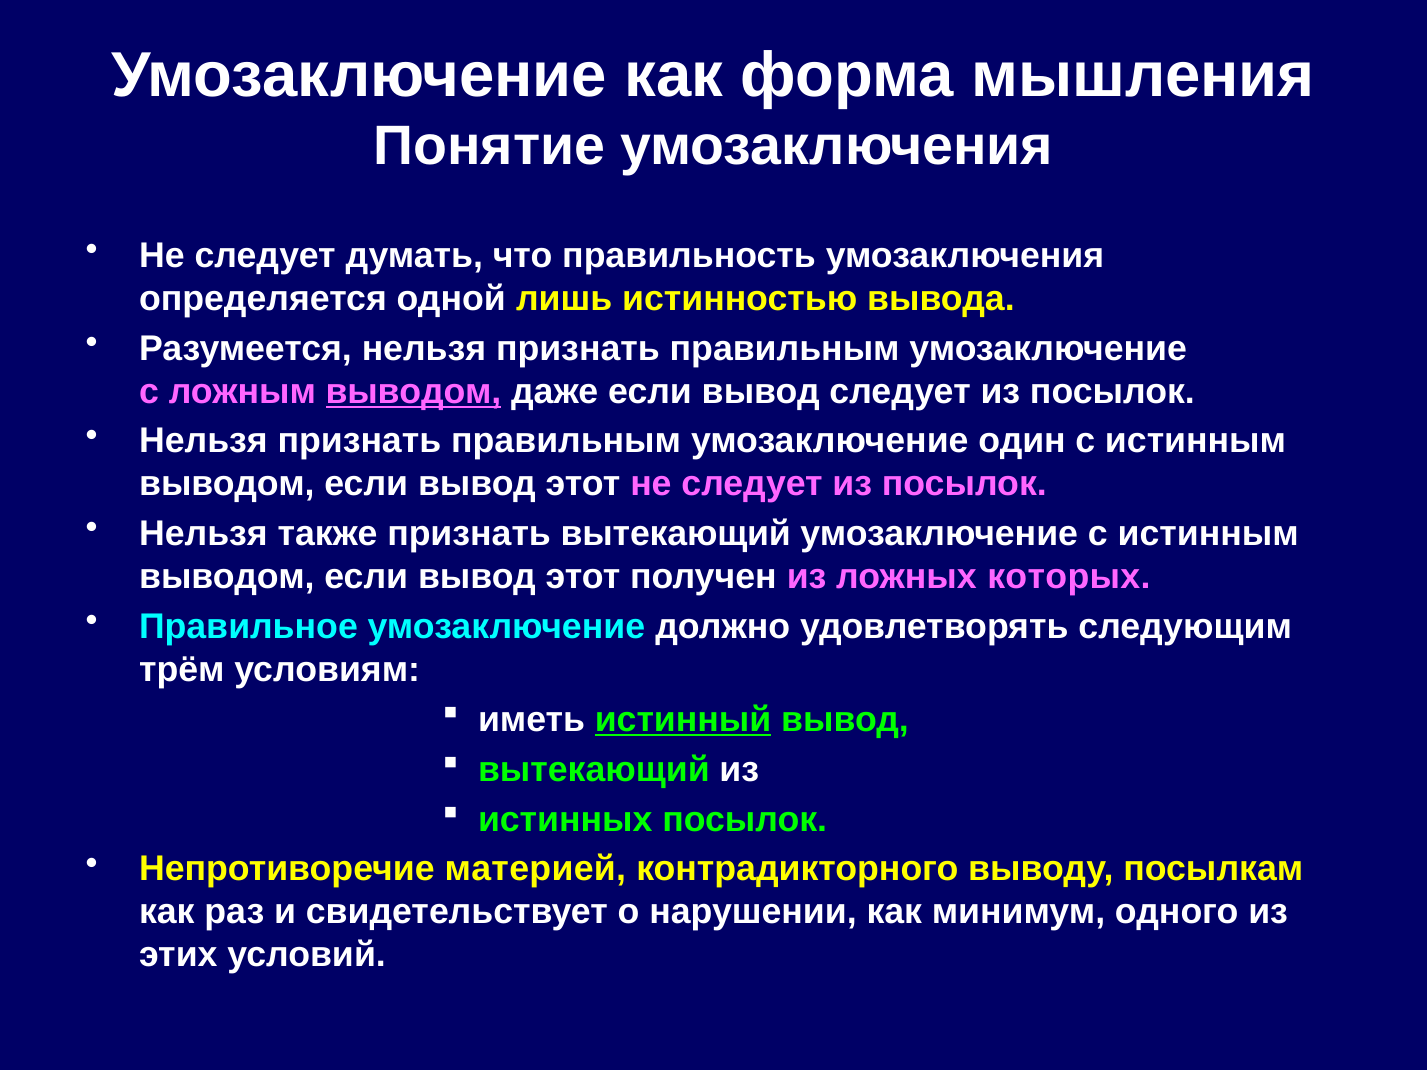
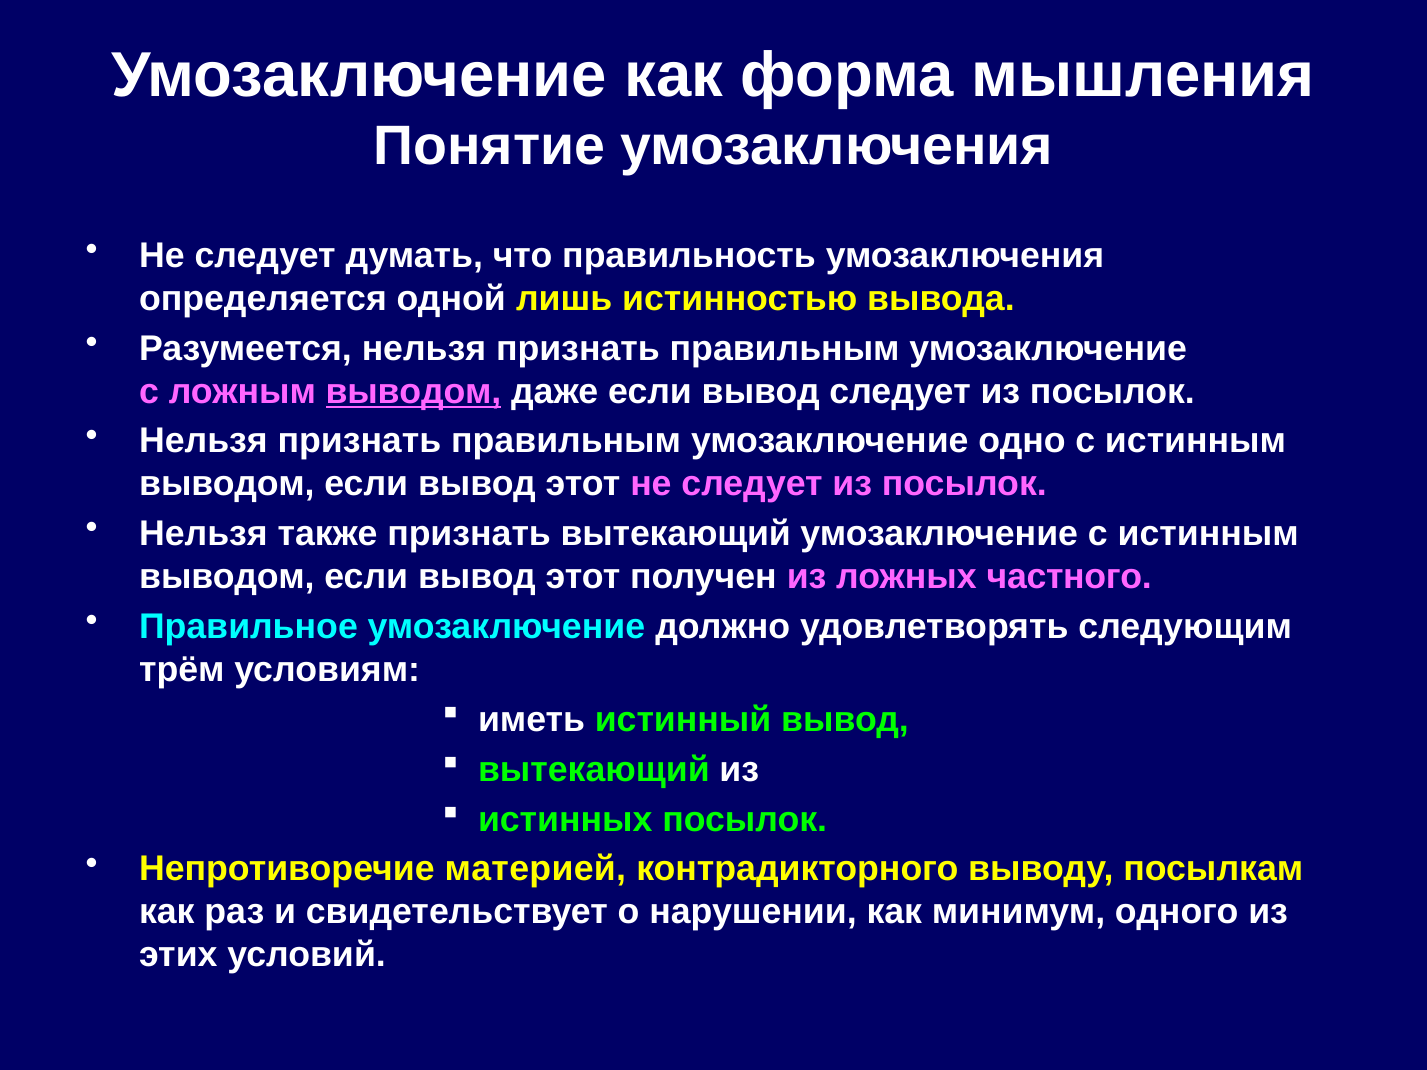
один: один -> одно
которых: которых -> частного
истинный underline: present -> none
